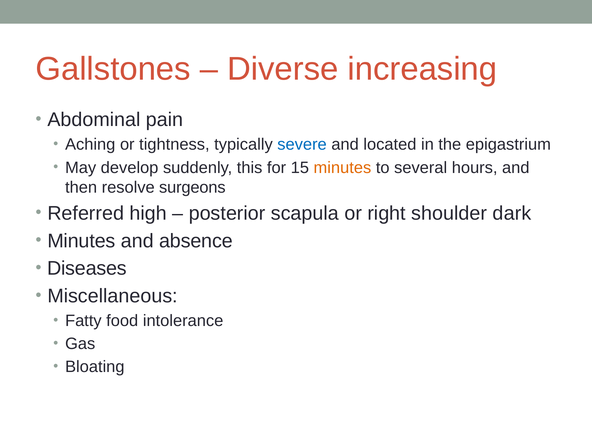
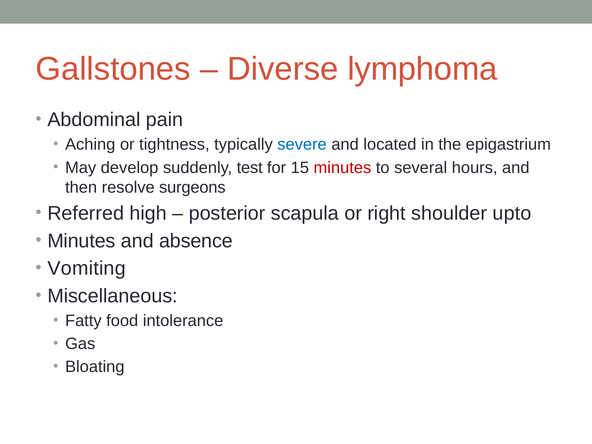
increasing: increasing -> lymphoma
this: this -> test
minutes at (342, 168) colour: orange -> red
dark: dark -> upto
Diseases: Diseases -> Vomiting
